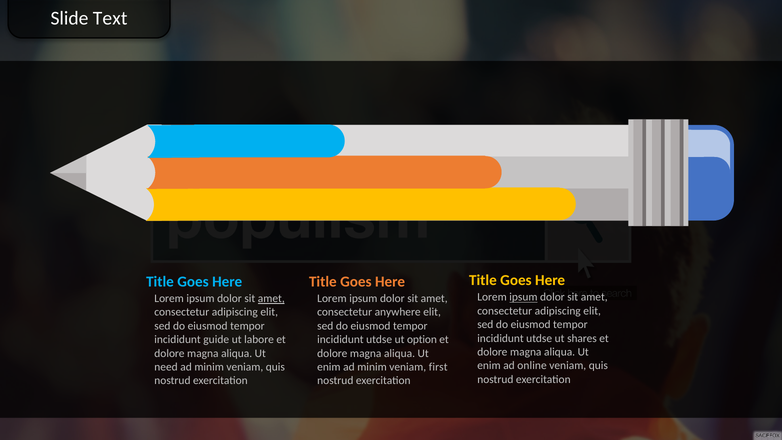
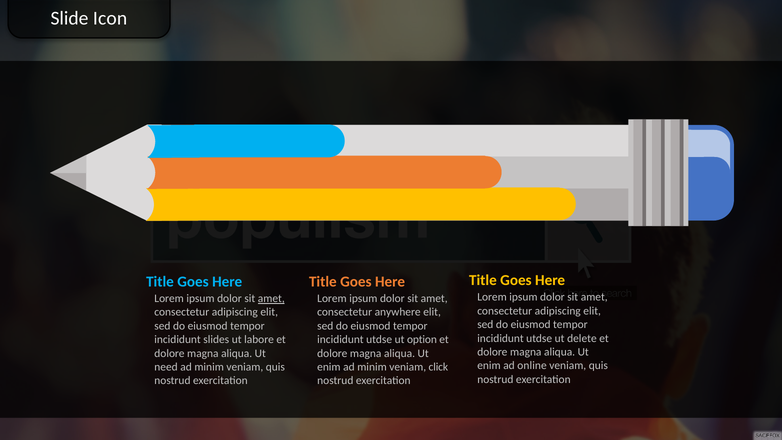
Text: Text -> Icon
ipsum at (523, 297) underline: present -> none
shares: shares -> delete
guide: guide -> slides
first: first -> click
